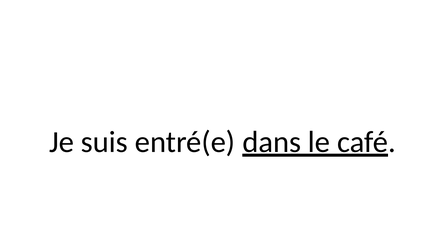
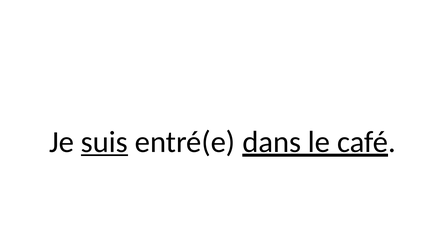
suis underline: none -> present
